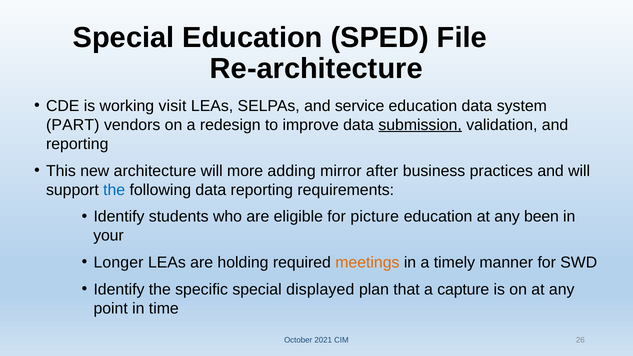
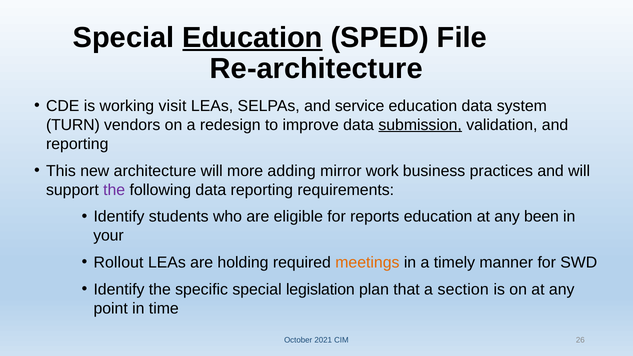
Education at (252, 37) underline: none -> present
PART: PART -> TURN
after: after -> work
the at (114, 190) colour: blue -> purple
picture: picture -> reports
Longer: Longer -> Rollout
displayed: displayed -> legislation
capture: capture -> section
